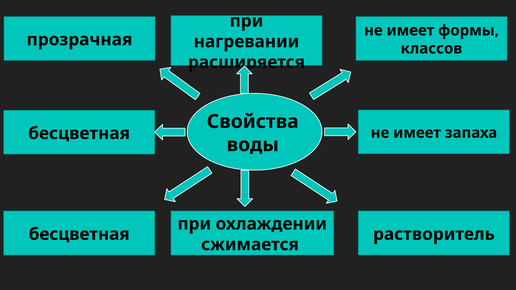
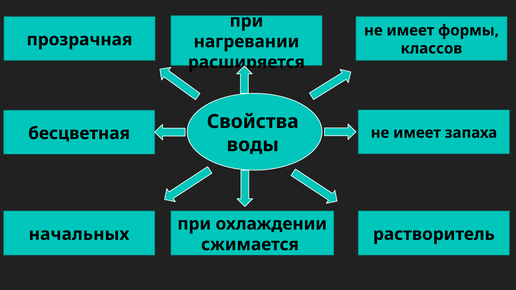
бесцветная at (79, 234): бесцветная -> начальных
